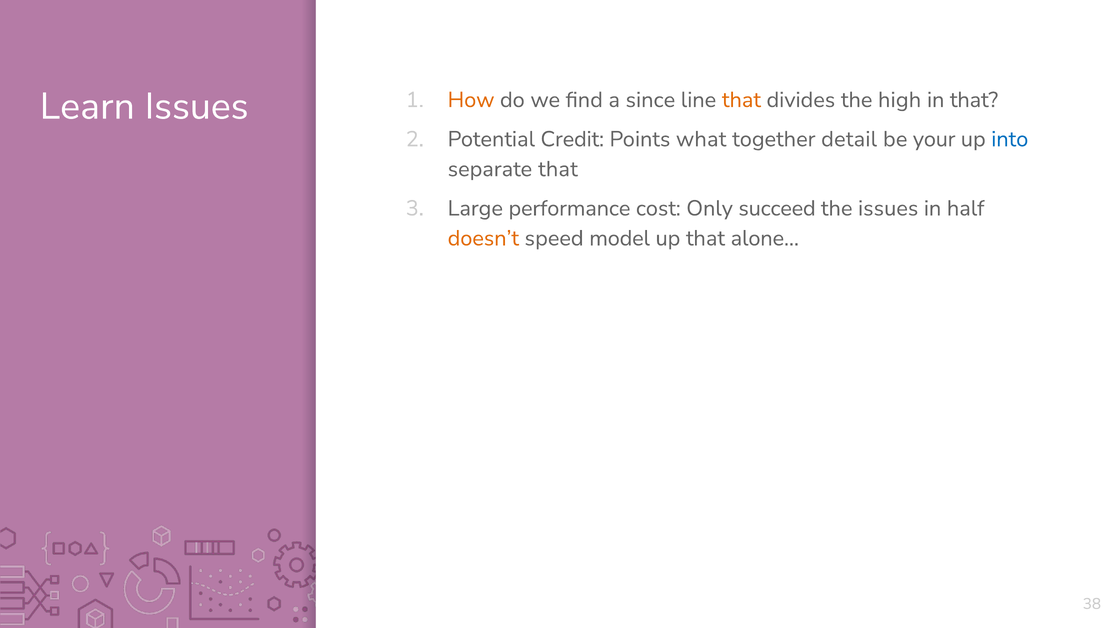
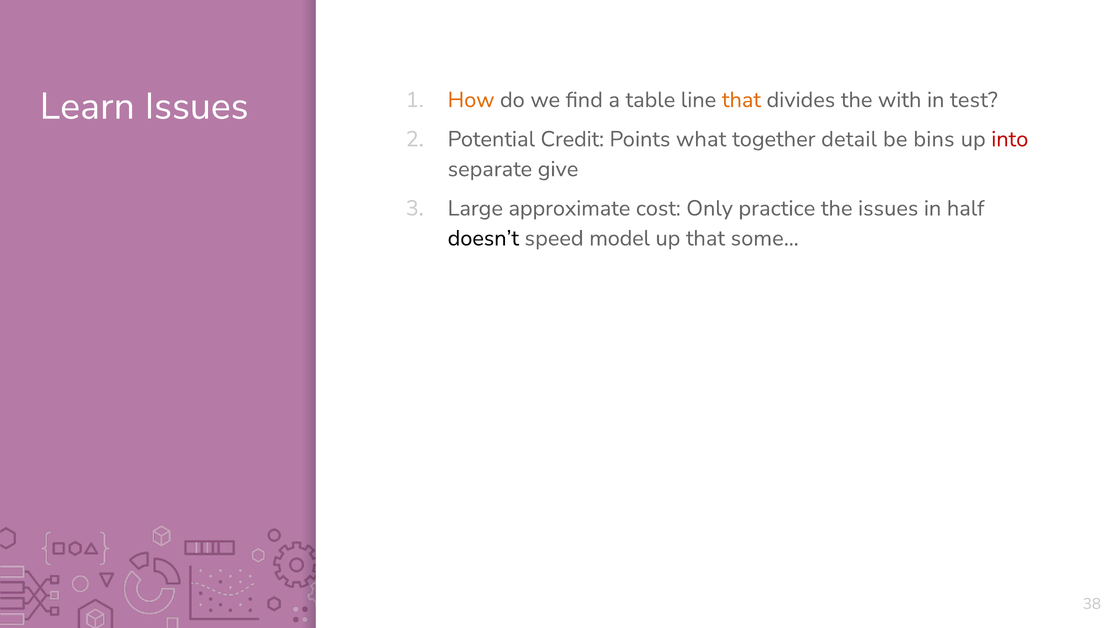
since: since -> table
high: high -> with
in that: that -> test
your: your -> bins
into colour: blue -> red
separate that: that -> give
performance: performance -> approximate
succeed: succeed -> practice
doesn’t colour: orange -> black
alone…: alone… -> some…
